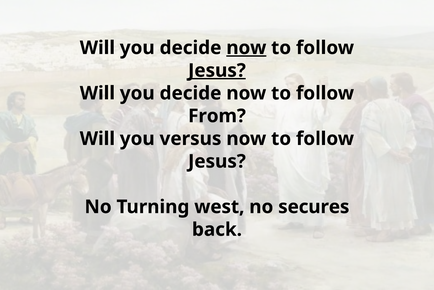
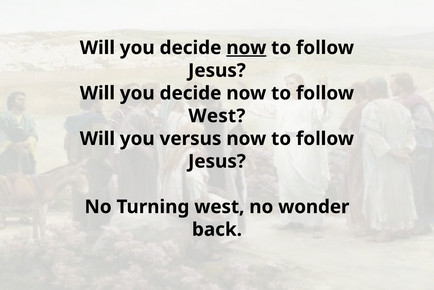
Jesus at (217, 70) underline: present -> none
From at (217, 116): From -> West
secures: secures -> wonder
